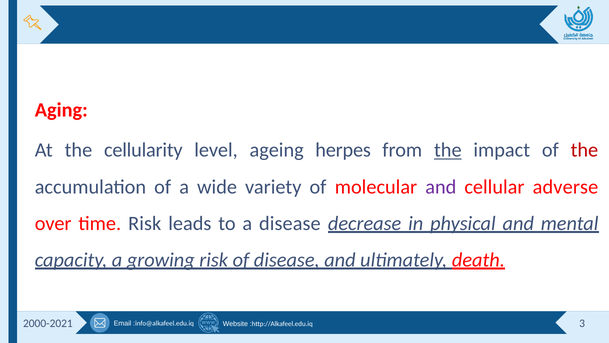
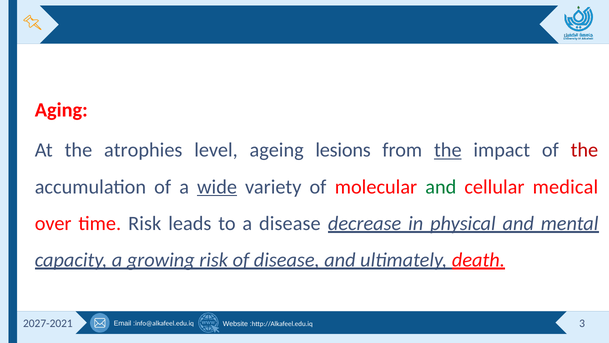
cellularity: cellularity -> atrophies
herpes: herpes -> lesions
wide underline: none -> present
and at (441, 187) colour: purple -> green
adverse: adverse -> medical
2000-2021: 2000-2021 -> 2027-2021
